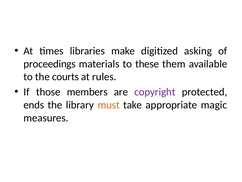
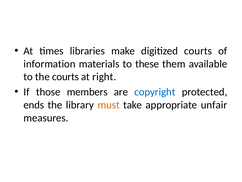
digitized asking: asking -> courts
proceedings: proceedings -> information
rules: rules -> right
copyright colour: purple -> blue
magic: magic -> unfair
